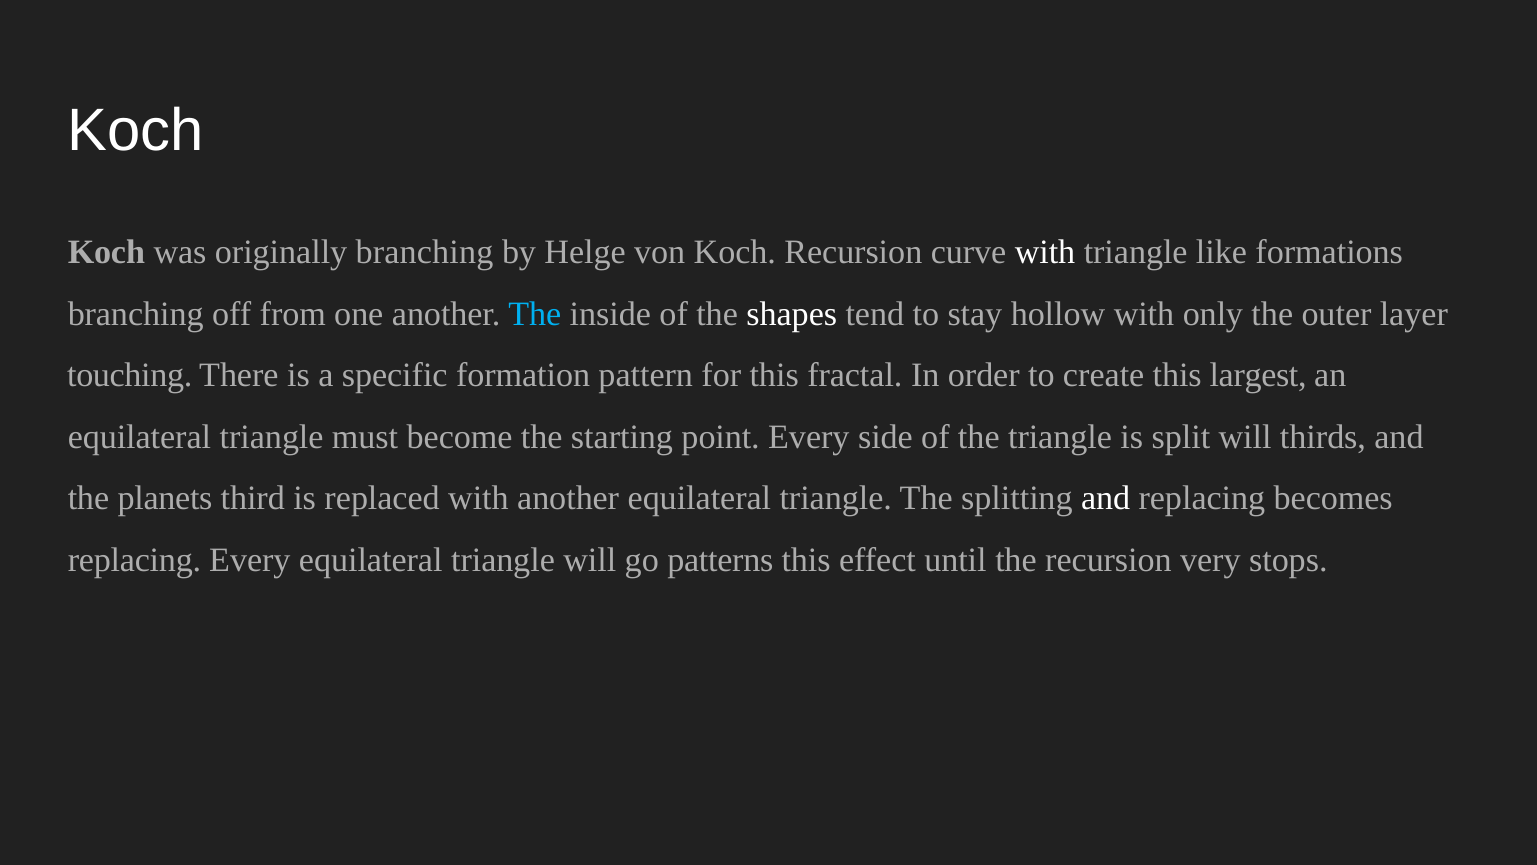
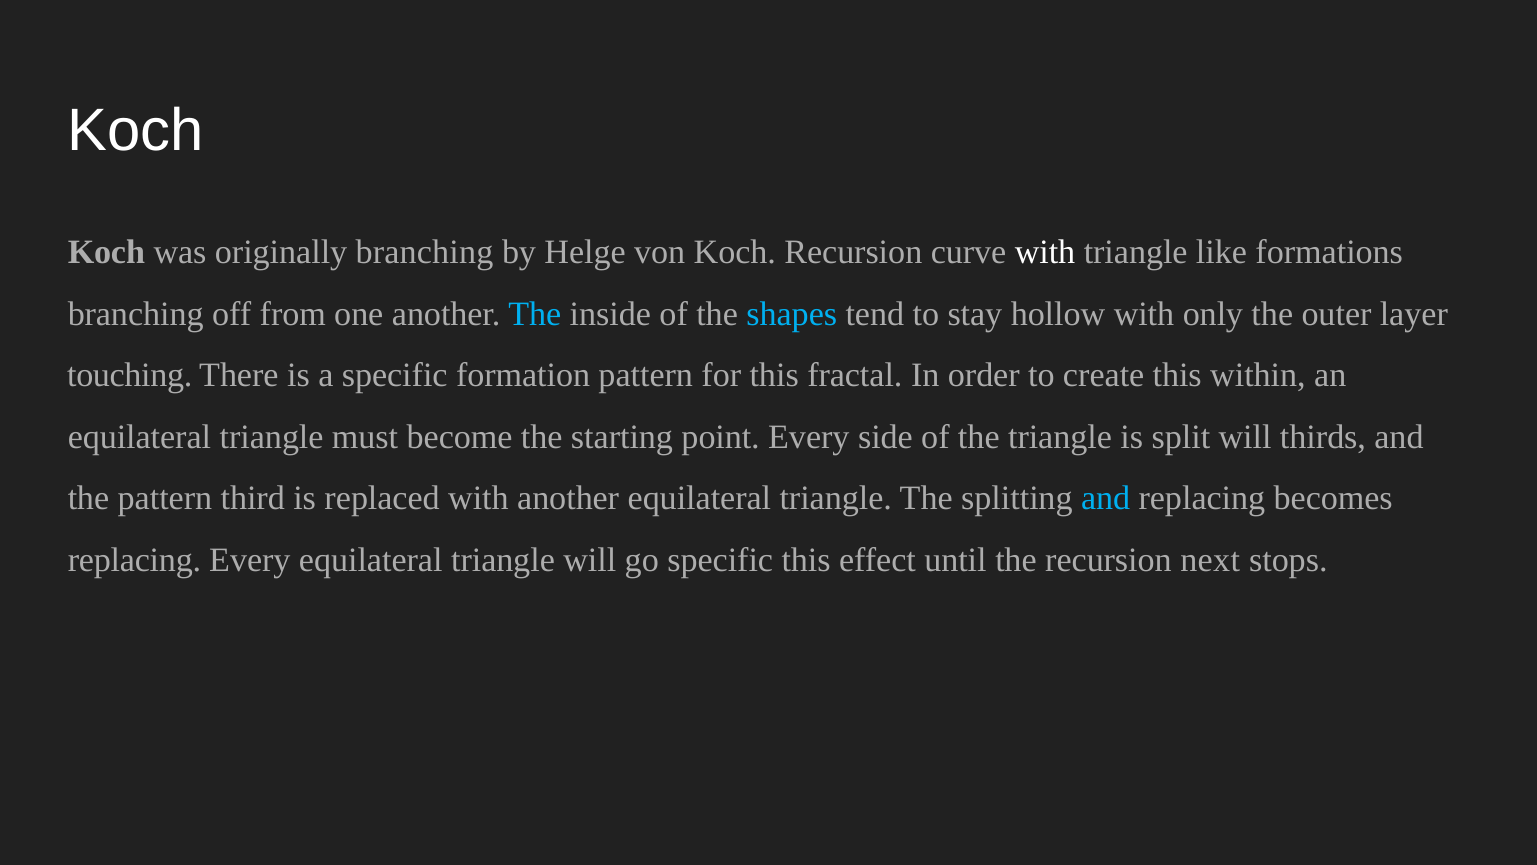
shapes colour: white -> light blue
largest: largest -> within
the planets: planets -> pattern
and at (1106, 498) colour: white -> light blue
go patterns: patterns -> specific
very: very -> next
